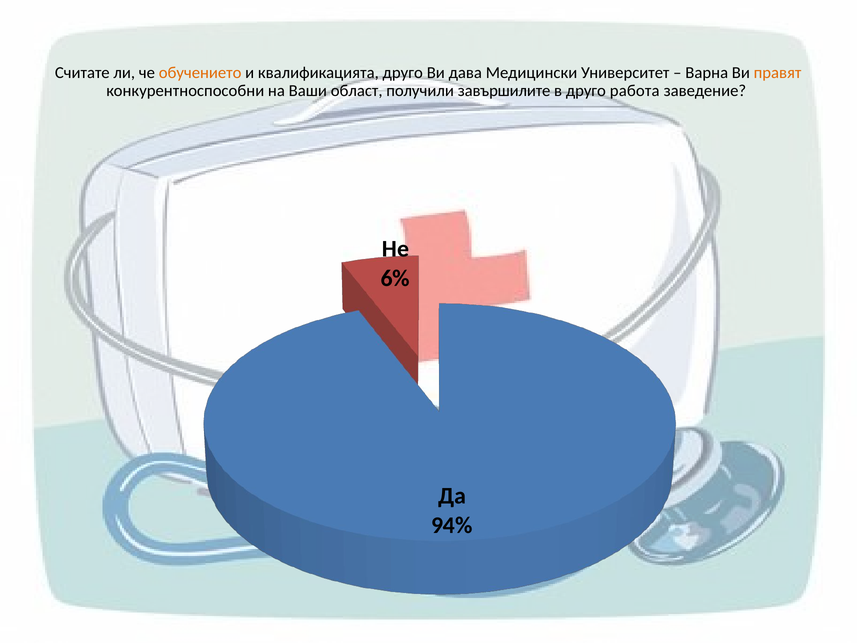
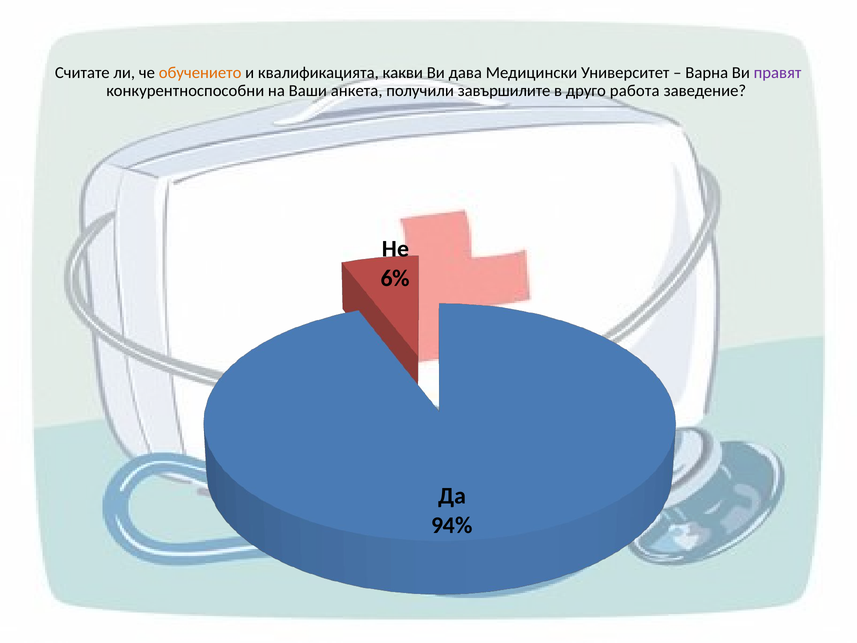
квалификацията друго: друго -> какви
правят colour: orange -> purple
област: област -> анкета
